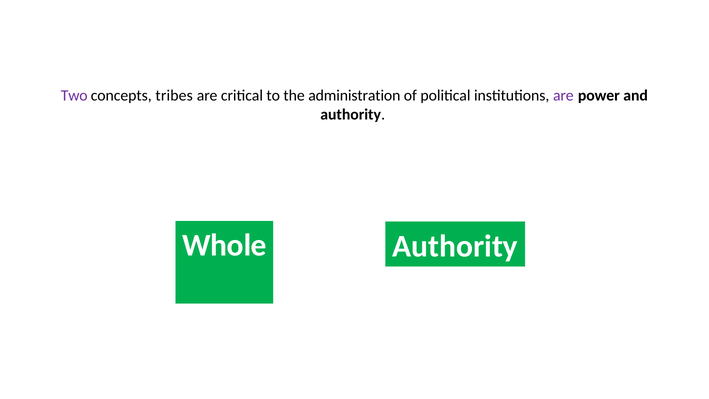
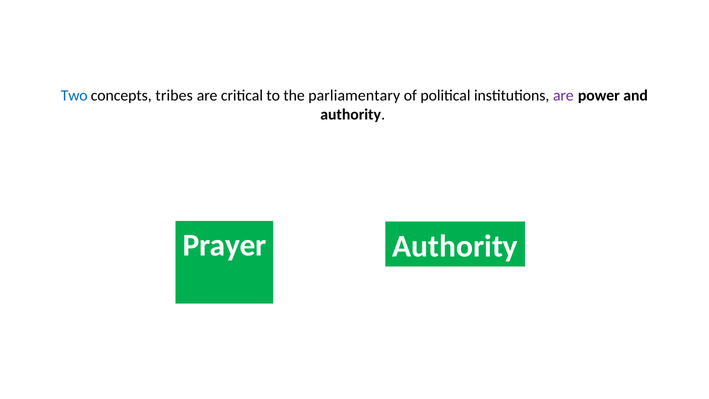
Two colour: purple -> blue
administration: administration -> parliamentary
Whole: Whole -> Prayer
